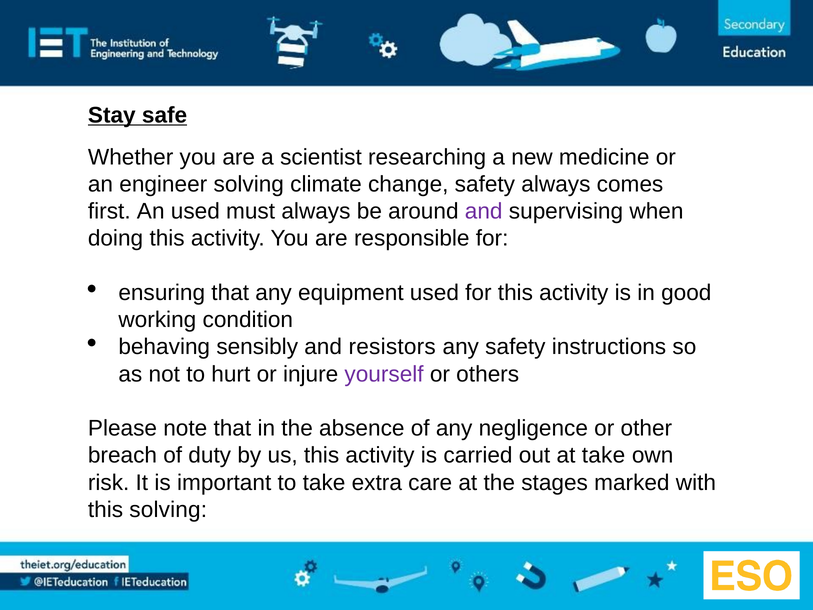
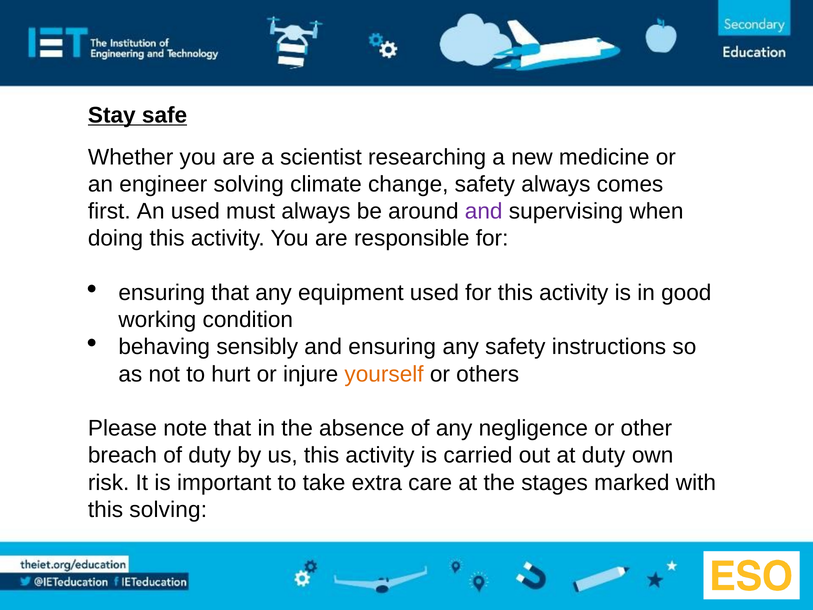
and resistors: resistors -> ensuring
yourself colour: purple -> orange
at take: take -> duty
